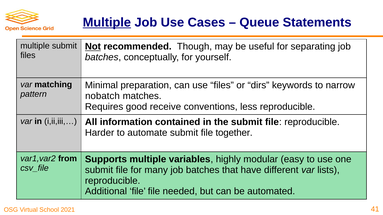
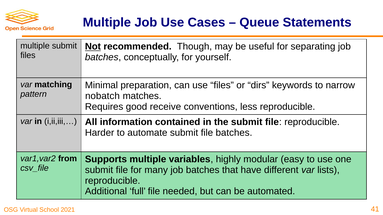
Multiple at (107, 22) underline: present -> none
file together: together -> batches
Additional file: file -> full
